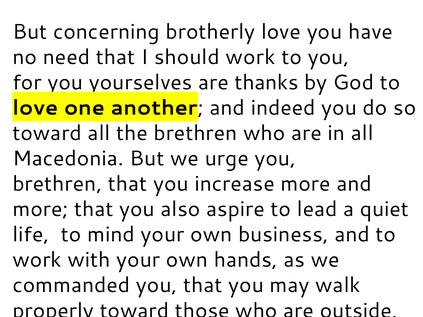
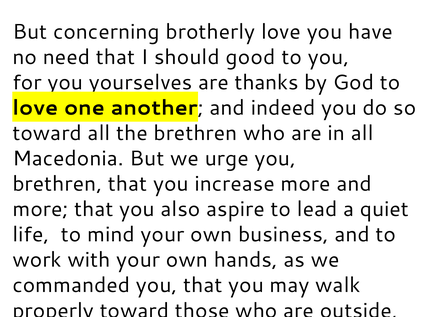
should work: work -> good
